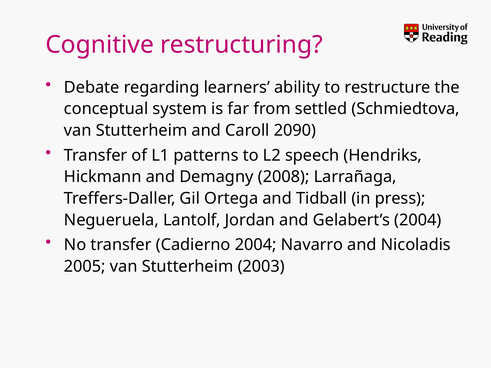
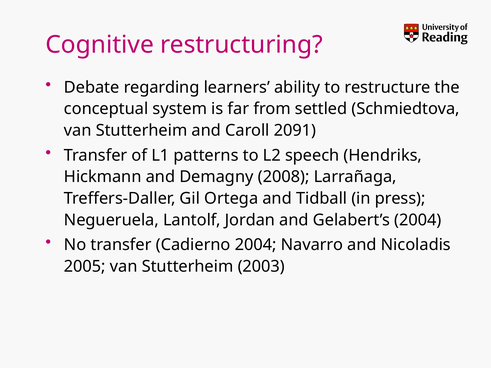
2090: 2090 -> 2091
